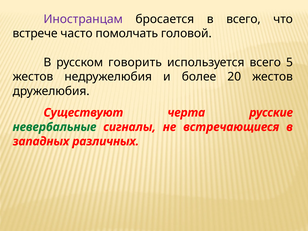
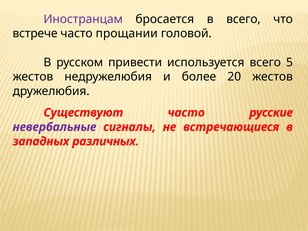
помолчать: помолчать -> прощании
говорить: говорить -> привести
Существуют черта: черта -> часто
невербальные colour: green -> purple
